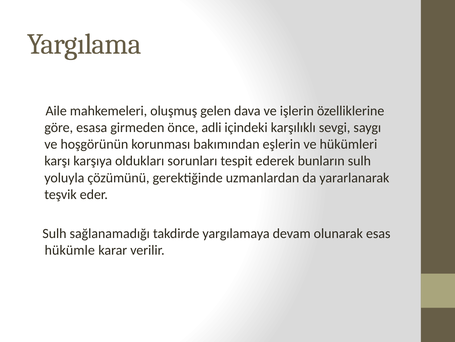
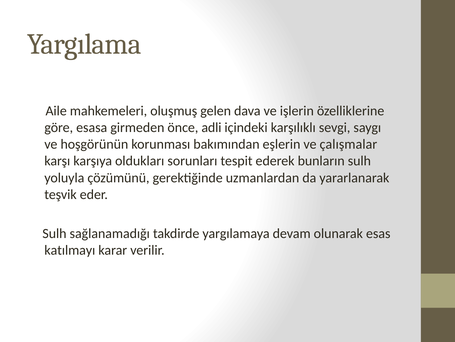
hükümleri: hükümleri -> çalışmalar
hükümle: hükümle -> katılmayı
